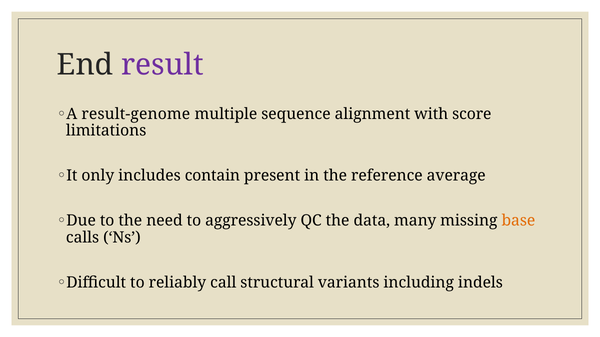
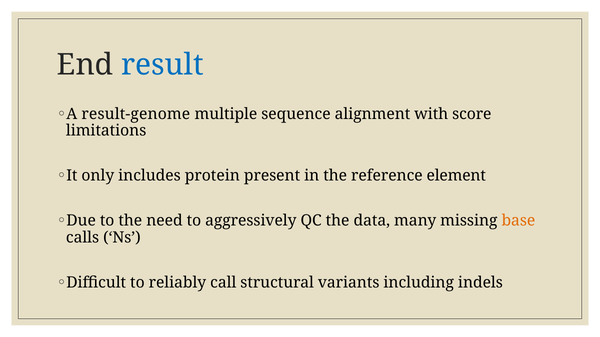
result colour: purple -> blue
contain: contain -> protein
average: average -> element
